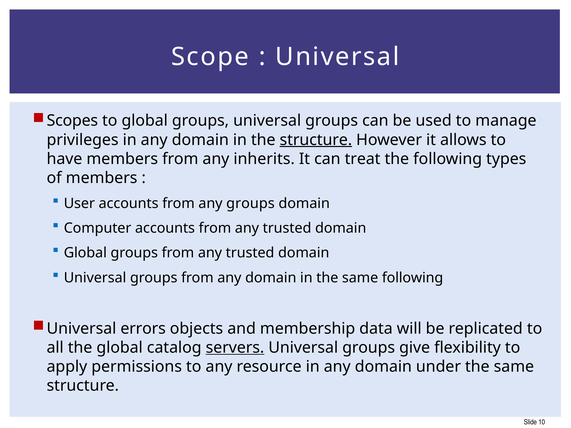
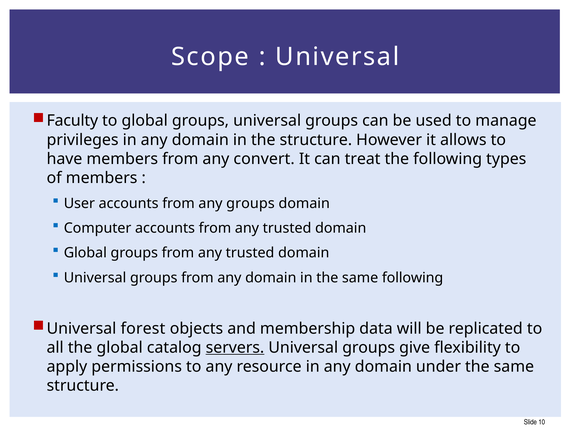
Scopes: Scopes -> Faculty
structure at (316, 140) underline: present -> none
inherits: inherits -> convert
errors: errors -> forest
